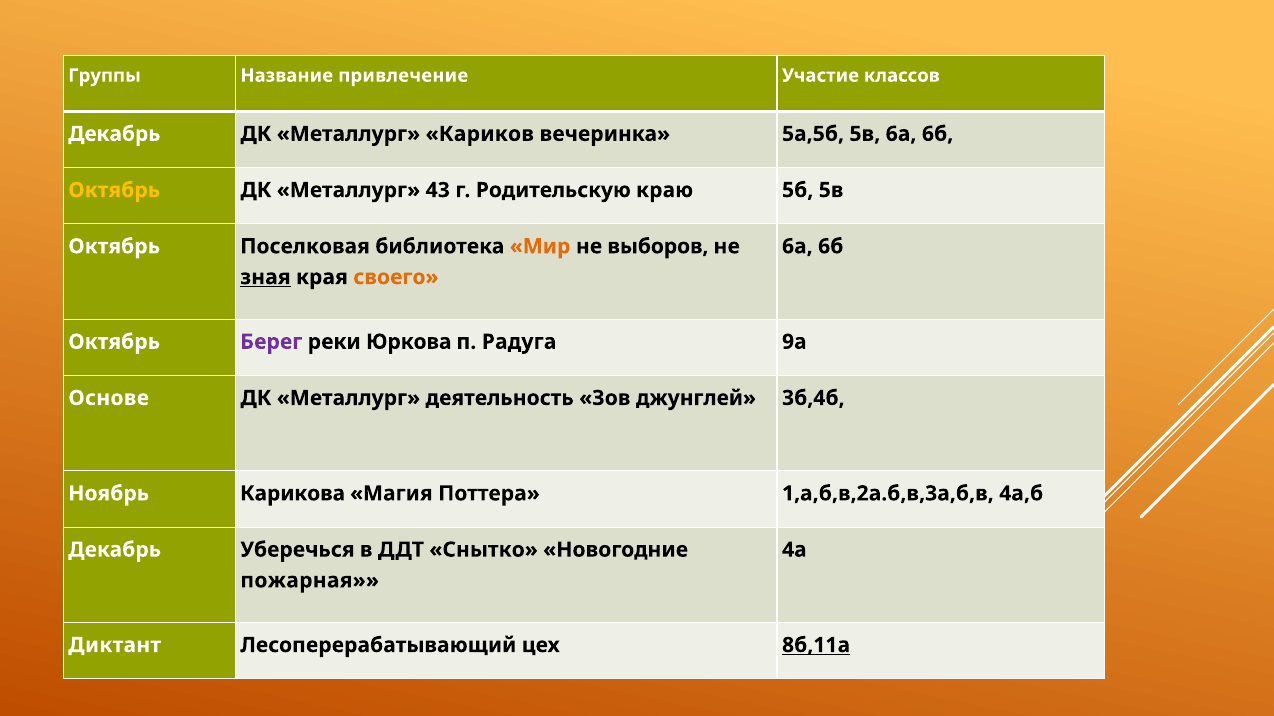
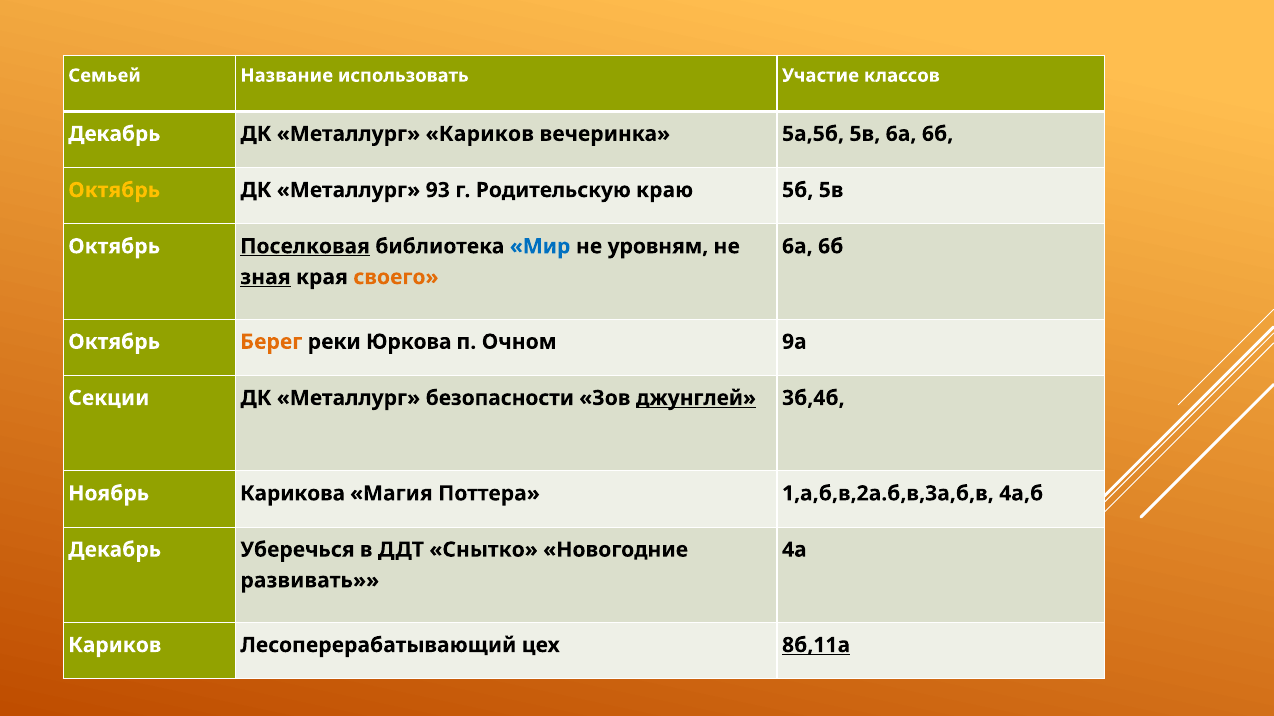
Группы: Группы -> Семьей
привлечение: привлечение -> использовать
43: 43 -> 93
Поселковая underline: none -> present
Мир colour: orange -> blue
выборов: выборов -> уровням
Берег colour: purple -> orange
Радуга: Радуга -> Очном
Основе: Основе -> Секции
деятельность: деятельность -> безопасности
джунглей underline: none -> present
пожарная: пожарная -> развивать
Диктант at (115, 646): Диктант -> Кариков
